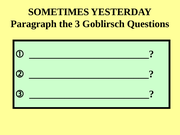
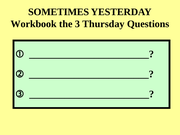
Paragraph: Paragraph -> Workbook
Goblirsch: Goblirsch -> Thursday
